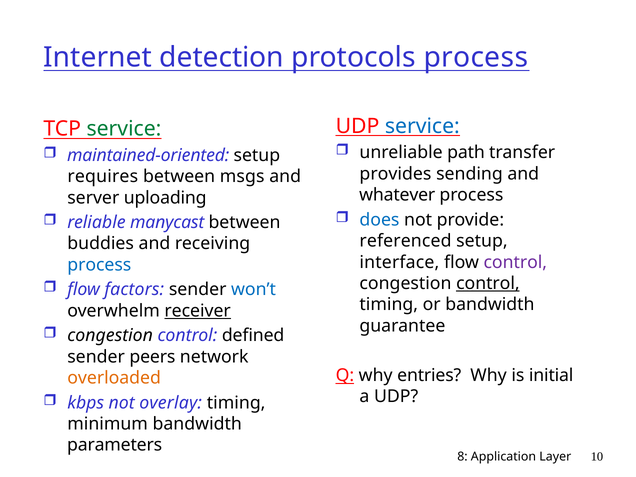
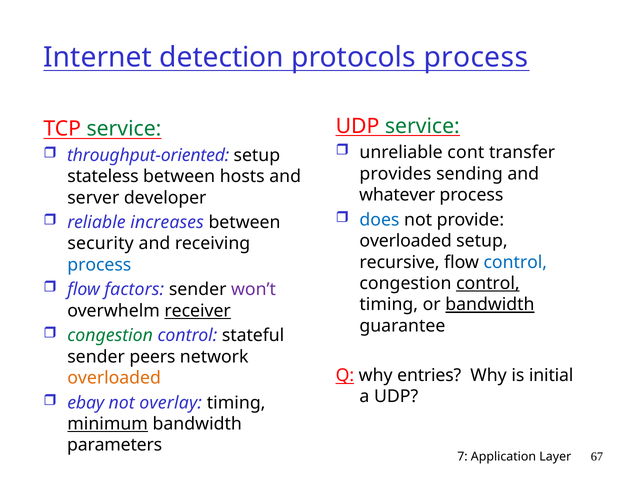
service at (422, 126) colour: blue -> green
path: path -> cont
maintained-oriented: maintained-oriented -> throughput-oriented
requires: requires -> stateless
msgs: msgs -> hosts
uploading: uploading -> developer
manycast: manycast -> increases
referenced at (405, 241): referenced -> overloaded
buddies: buddies -> security
interface: interface -> recursive
control at (515, 262) colour: purple -> blue
won’t colour: blue -> purple
bandwidth at (490, 305) underline: none -> present
congestion at (110, 336) colour: black -> green
defined: defined -> stateful
kbps: kbps -> ebay
minimum underline: none -> present
8: 8 -> 7
10: 10 -> 67
